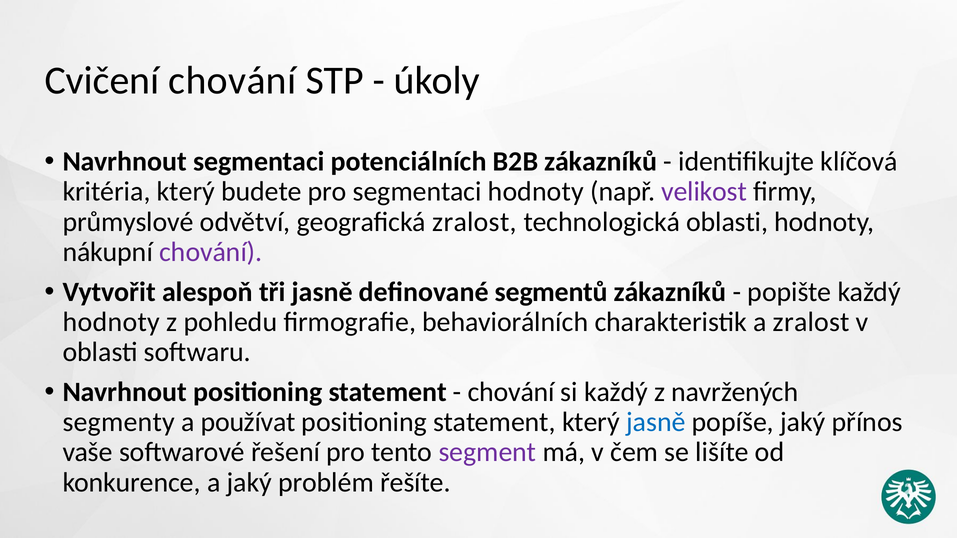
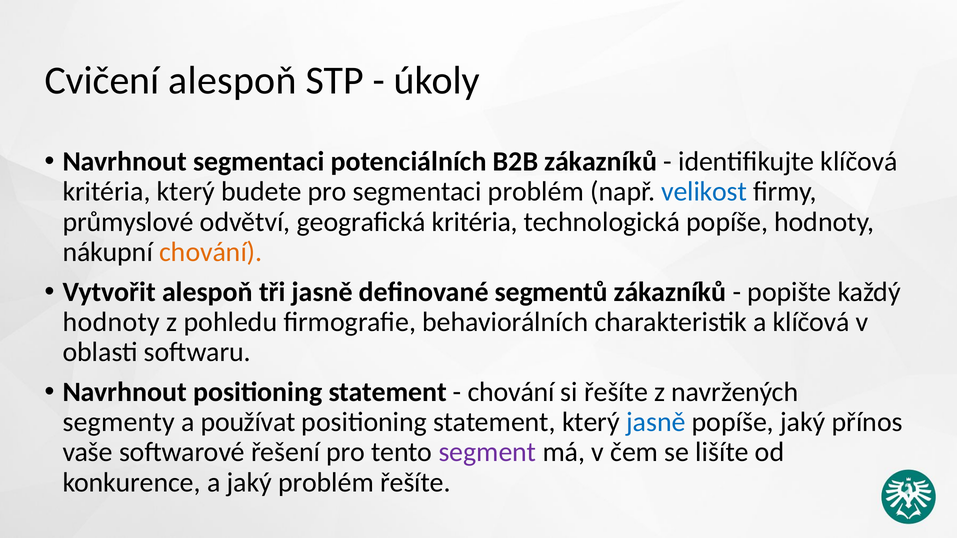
Cvičení chování: chování -> alespoň
segmentaci hodnoty: hodnoty -> problém
velikost colour: purple -> blue
geografická zralost: zralost -> kritéria
technologická oblasti: oblasti -> popíše
chování at (211, 252) colour: purple -> orange
a zralost: zralost -> klíčová
si každý: každý -> řešíte
